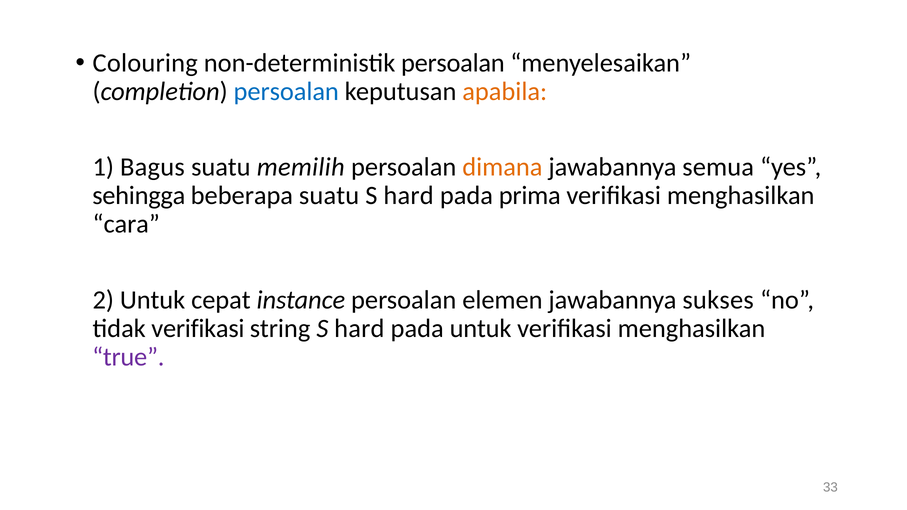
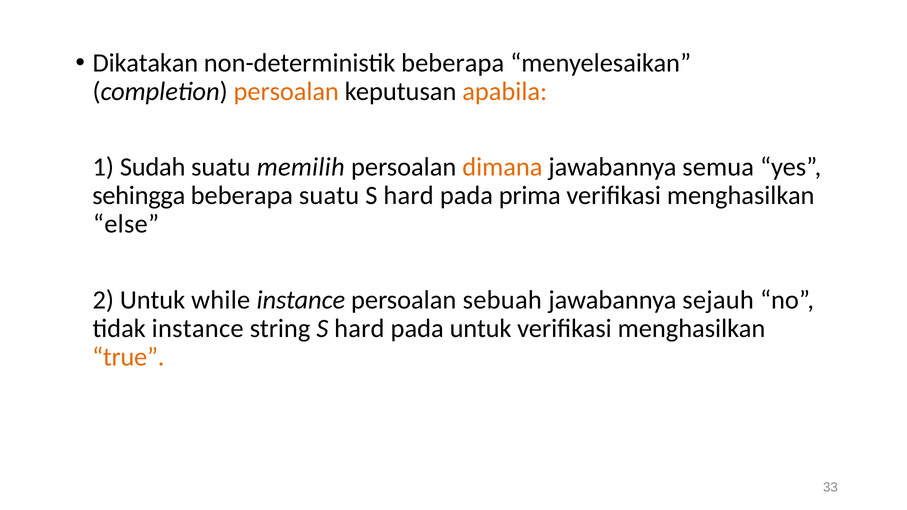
Colouring: Colouring -> Dikatakan
non-deterministik persoalan: persoalan -> beberapa
persoalan at (286, 91) colour: blue -> orange
Bagus: Bagus -> Sudah
cara: cara -> else
cepat: cepat -> while
elemen: elemen -> sebuah
sukses: sukses -> sejauh
tidak verifikasi: verifikasi -> instance
true colour: purple -> orange
